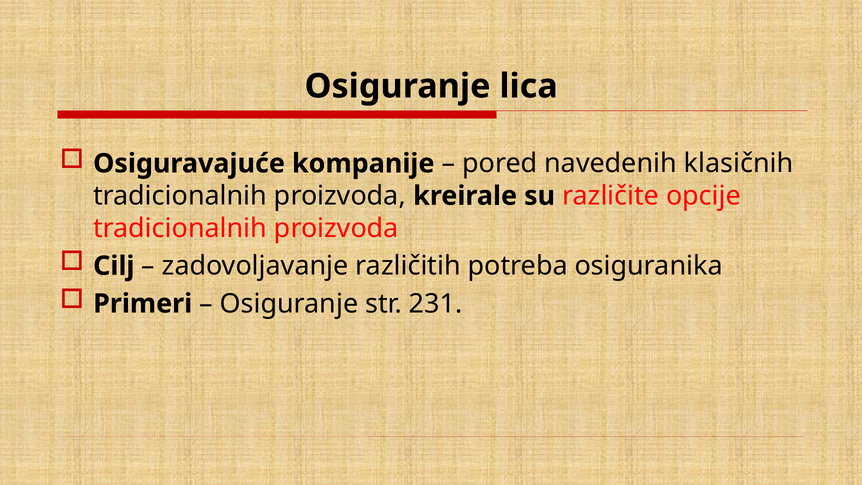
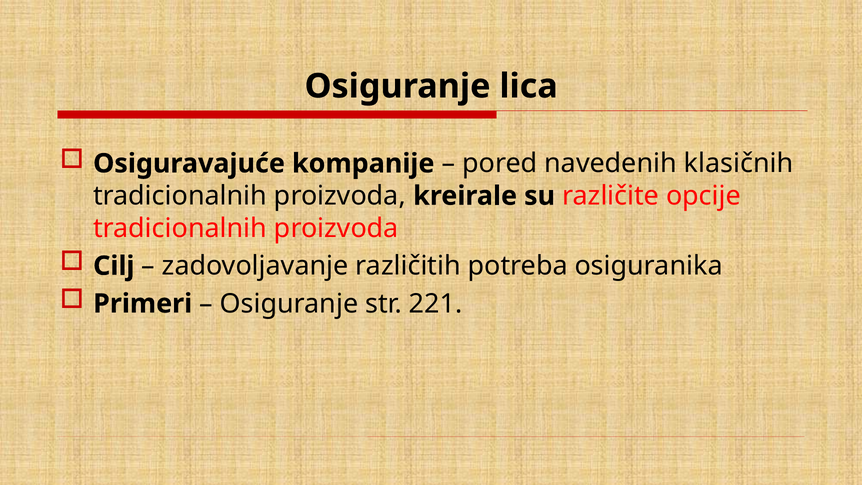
231: 231 -> 221
